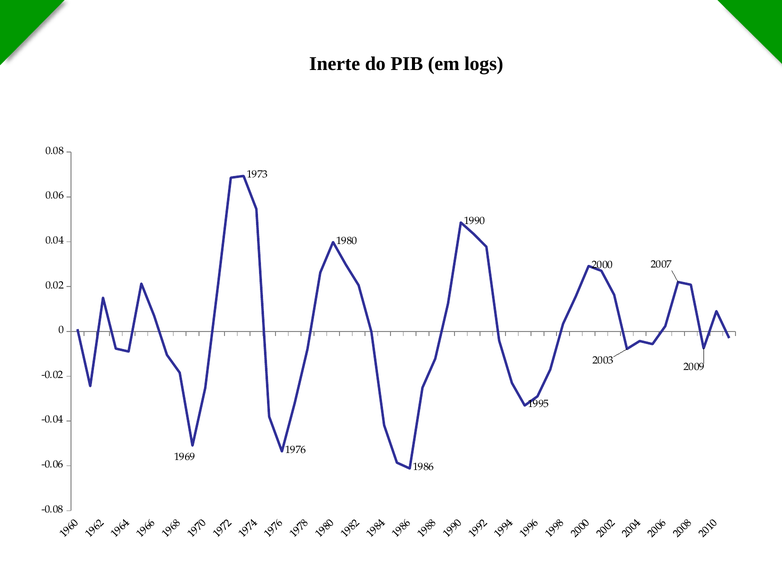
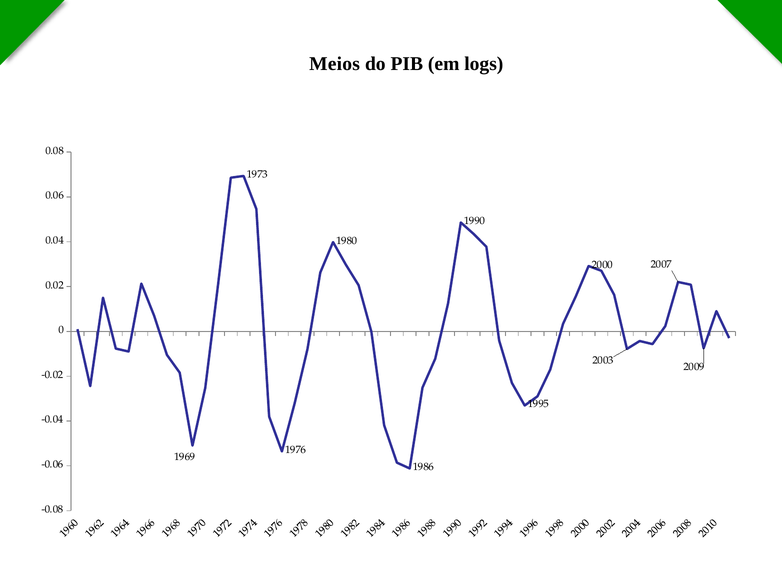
Inerte: Inerte -> Meios
